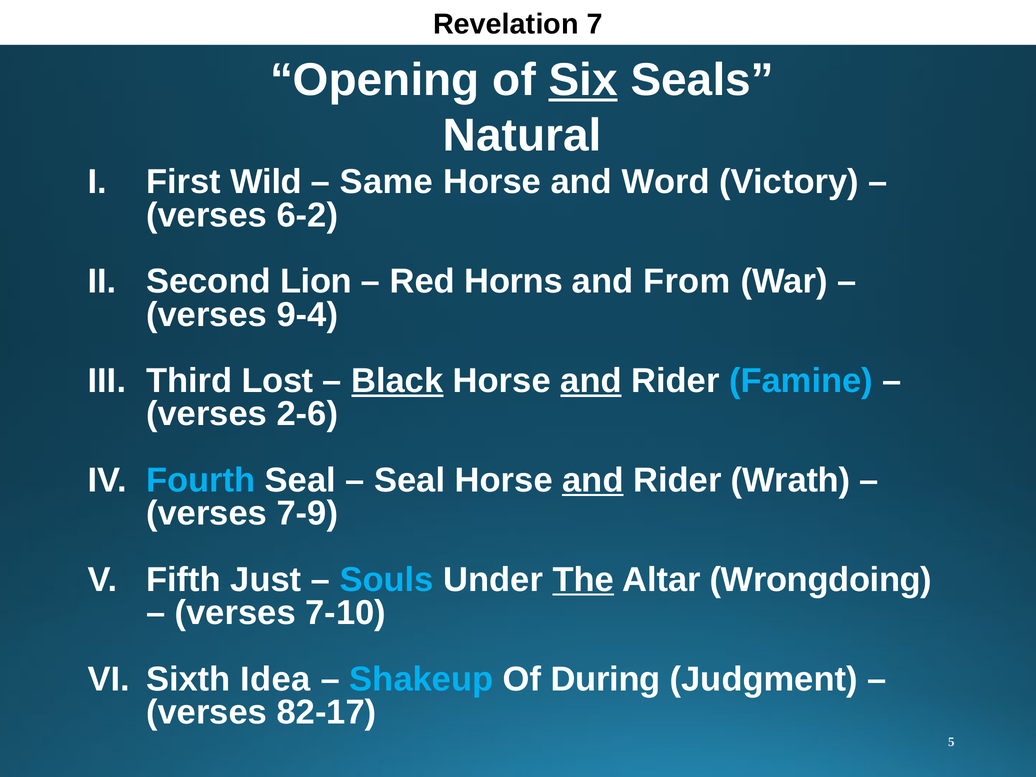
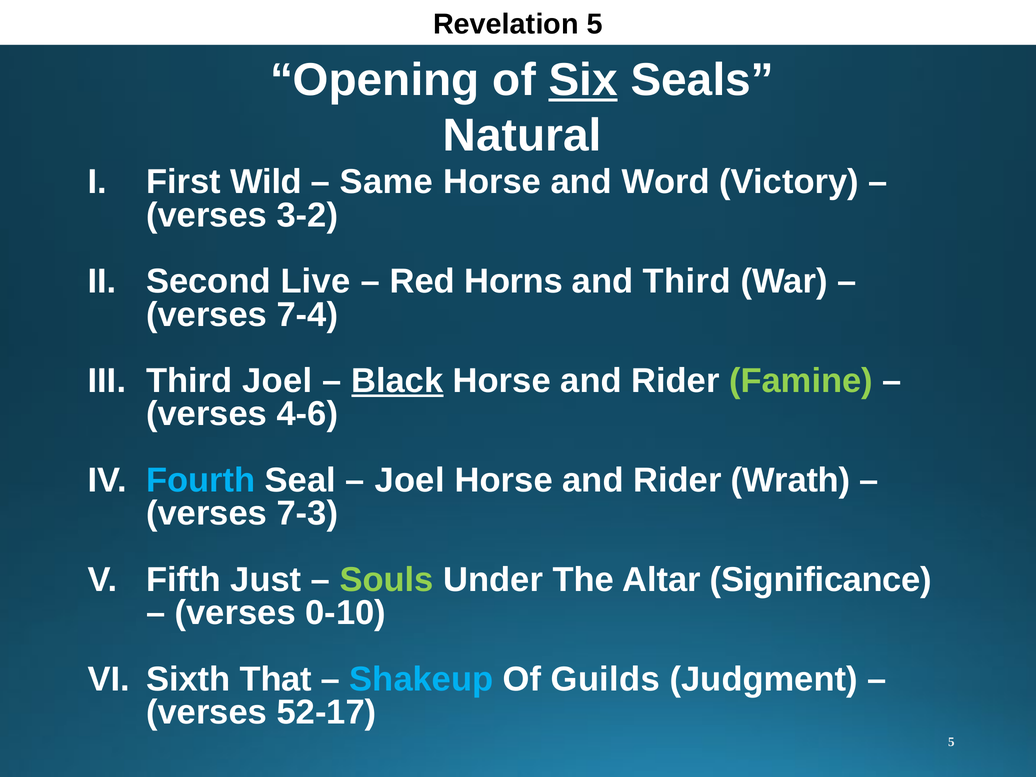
Revelation 7: 7 -> 5
6-2: 6-2 -> 3-2
Lion: Lion -> Live
and From: From -> Third
9-4: 9-4 -> 7-4
Third Lost: Lost -> Joel
and at (591, 381) underline: present -> none
Famine colour: light blue -> light green
2-6: 2-6 -> 4-6
Seal at (410, 480): Seal -> Joel
and at (593, 480) underline: present -> none
7-9: 7-9 -> 7-3
Souls colour: light blue -> light green
The underline: present -> none
Wrongdoing: Wrongdoing -> Significance
7-10: 7-10 -> 0-10
Idea: Idea -> That
During: During -> Guilds
82-17: 82-17 -> 52-17
